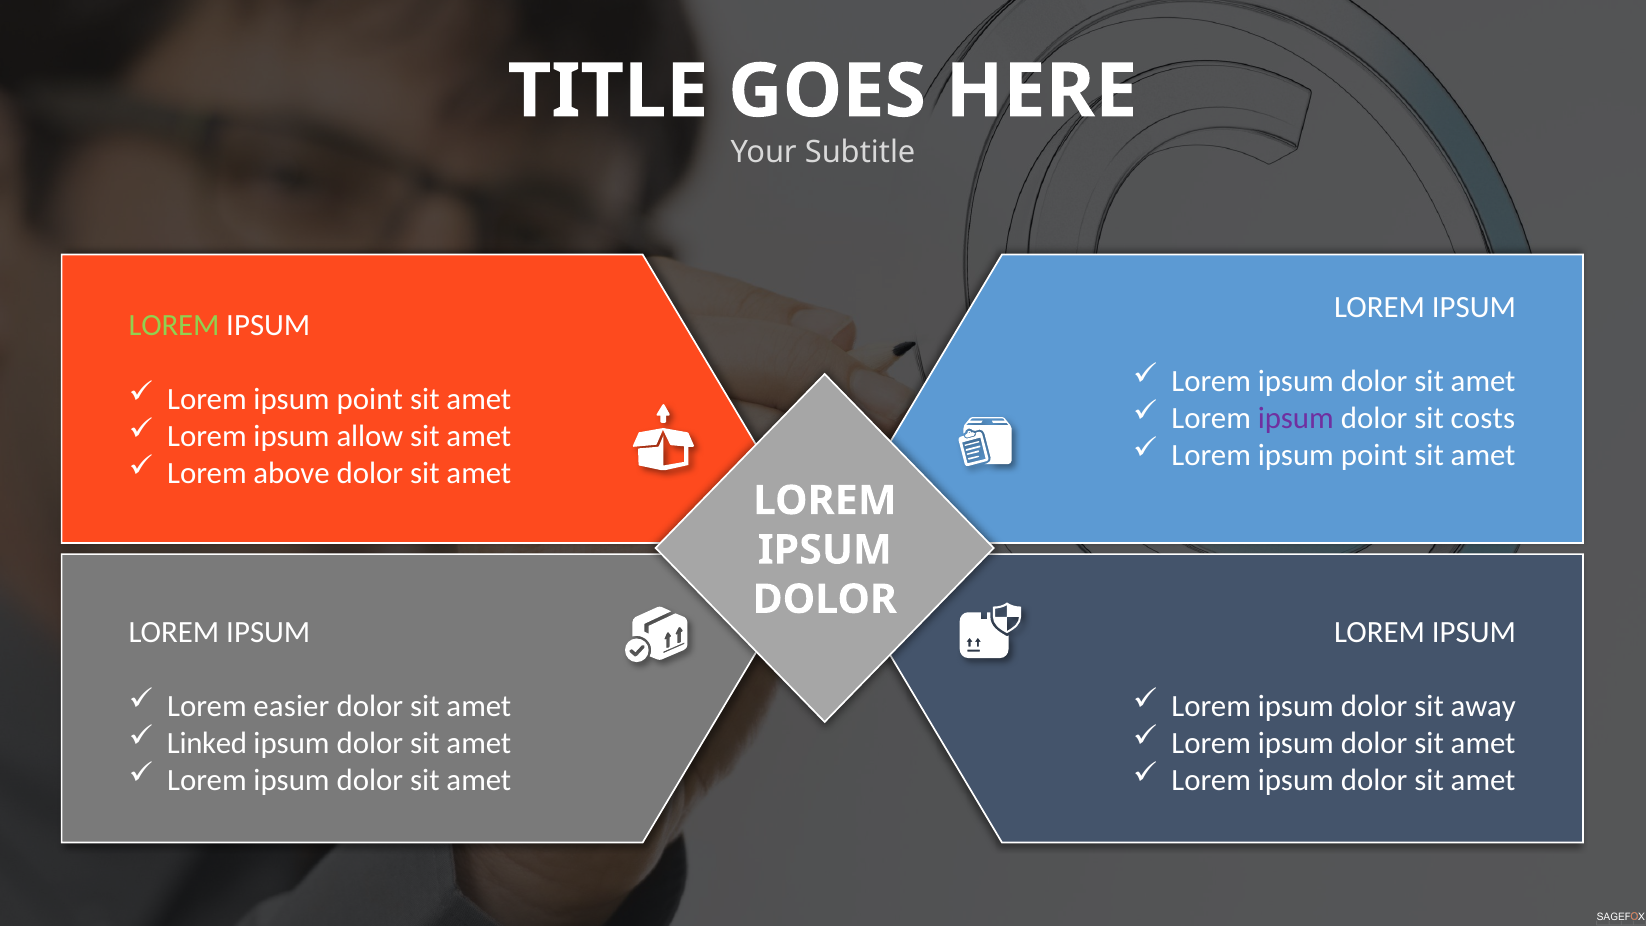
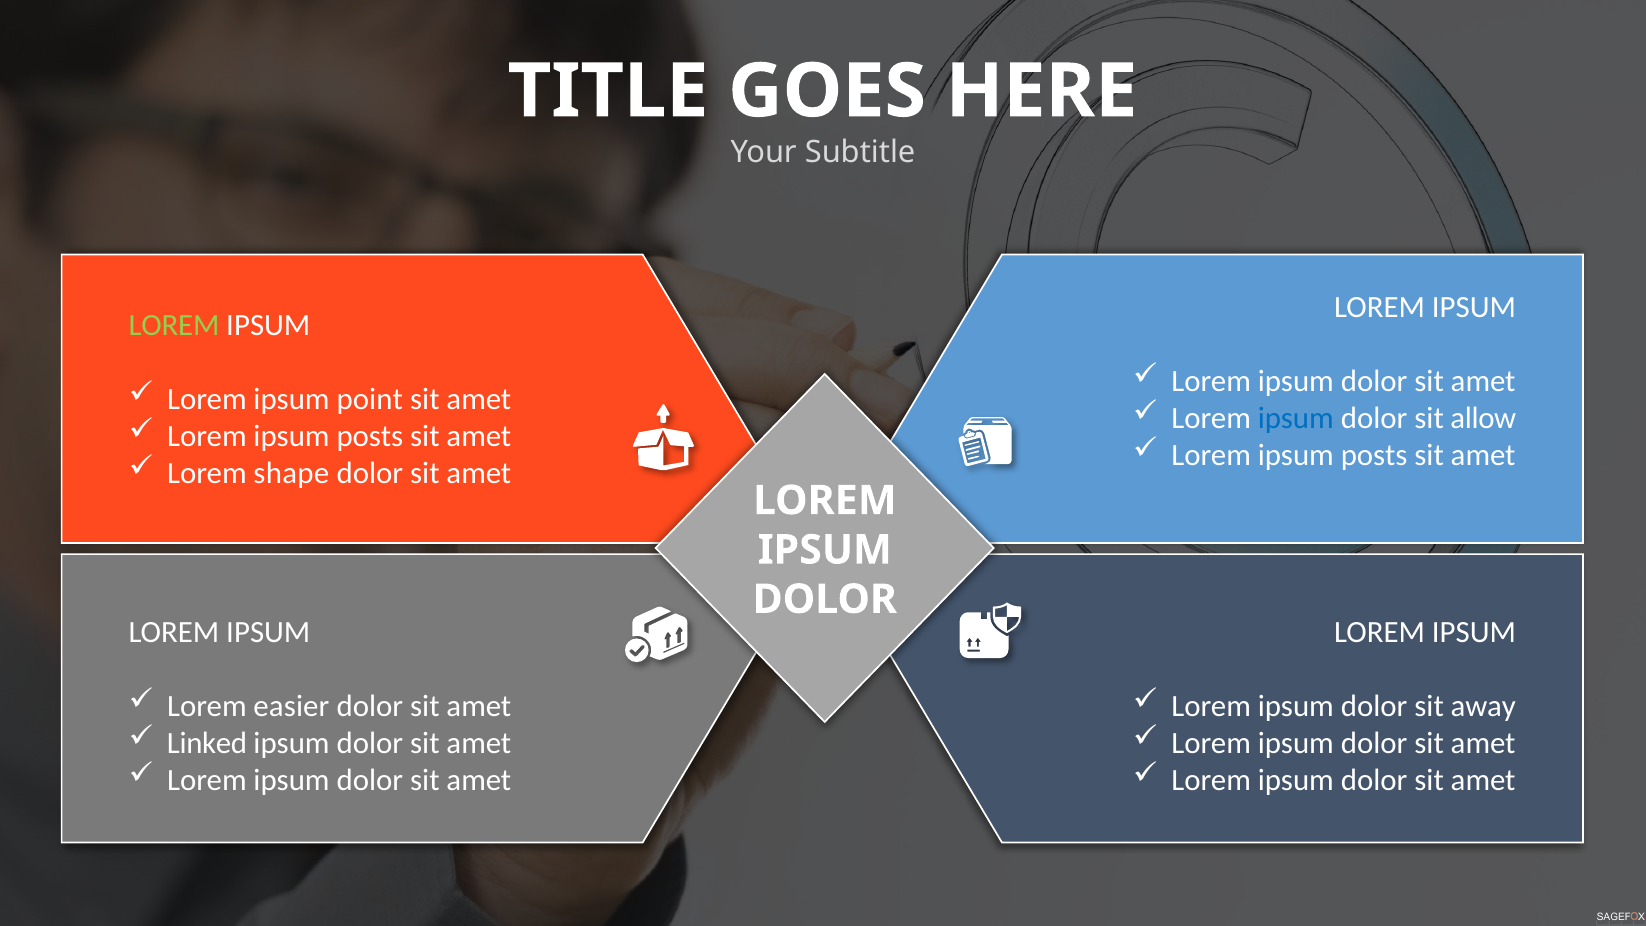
ipsum at (1296, 418) colour: purple -> blue
costs: costs -> allow
allow at (370, 436): allow -> posts
point at (1374, 455): point -> posts
above: above -> shape
